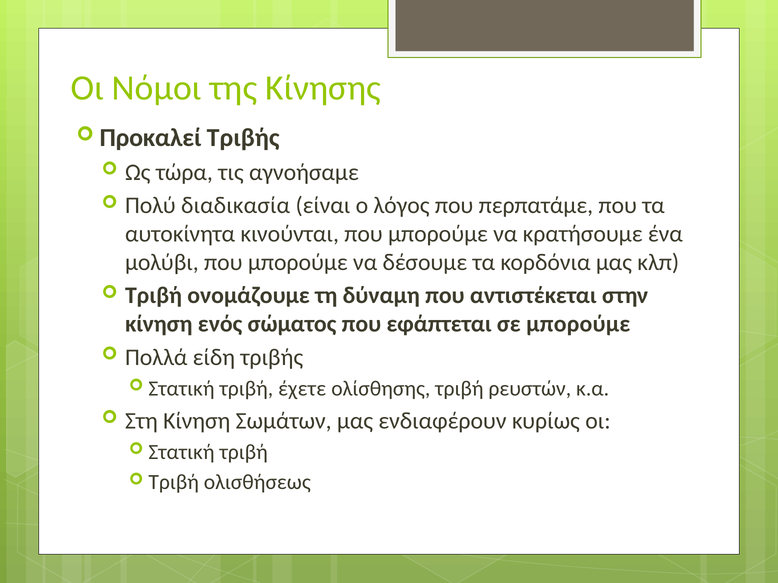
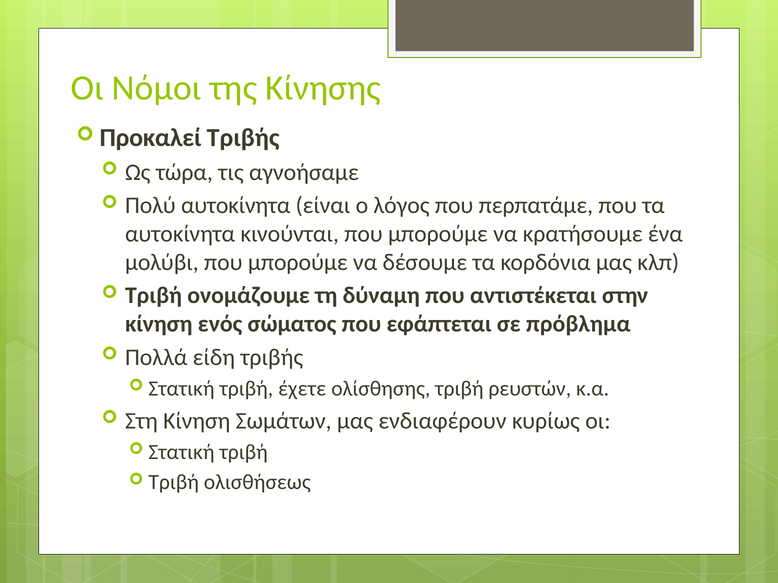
Πολύ διαδικασία: διαδικασία -> αυτοκίνητα
σε μπορούμε: μπορούμε -> πρόβλημα
